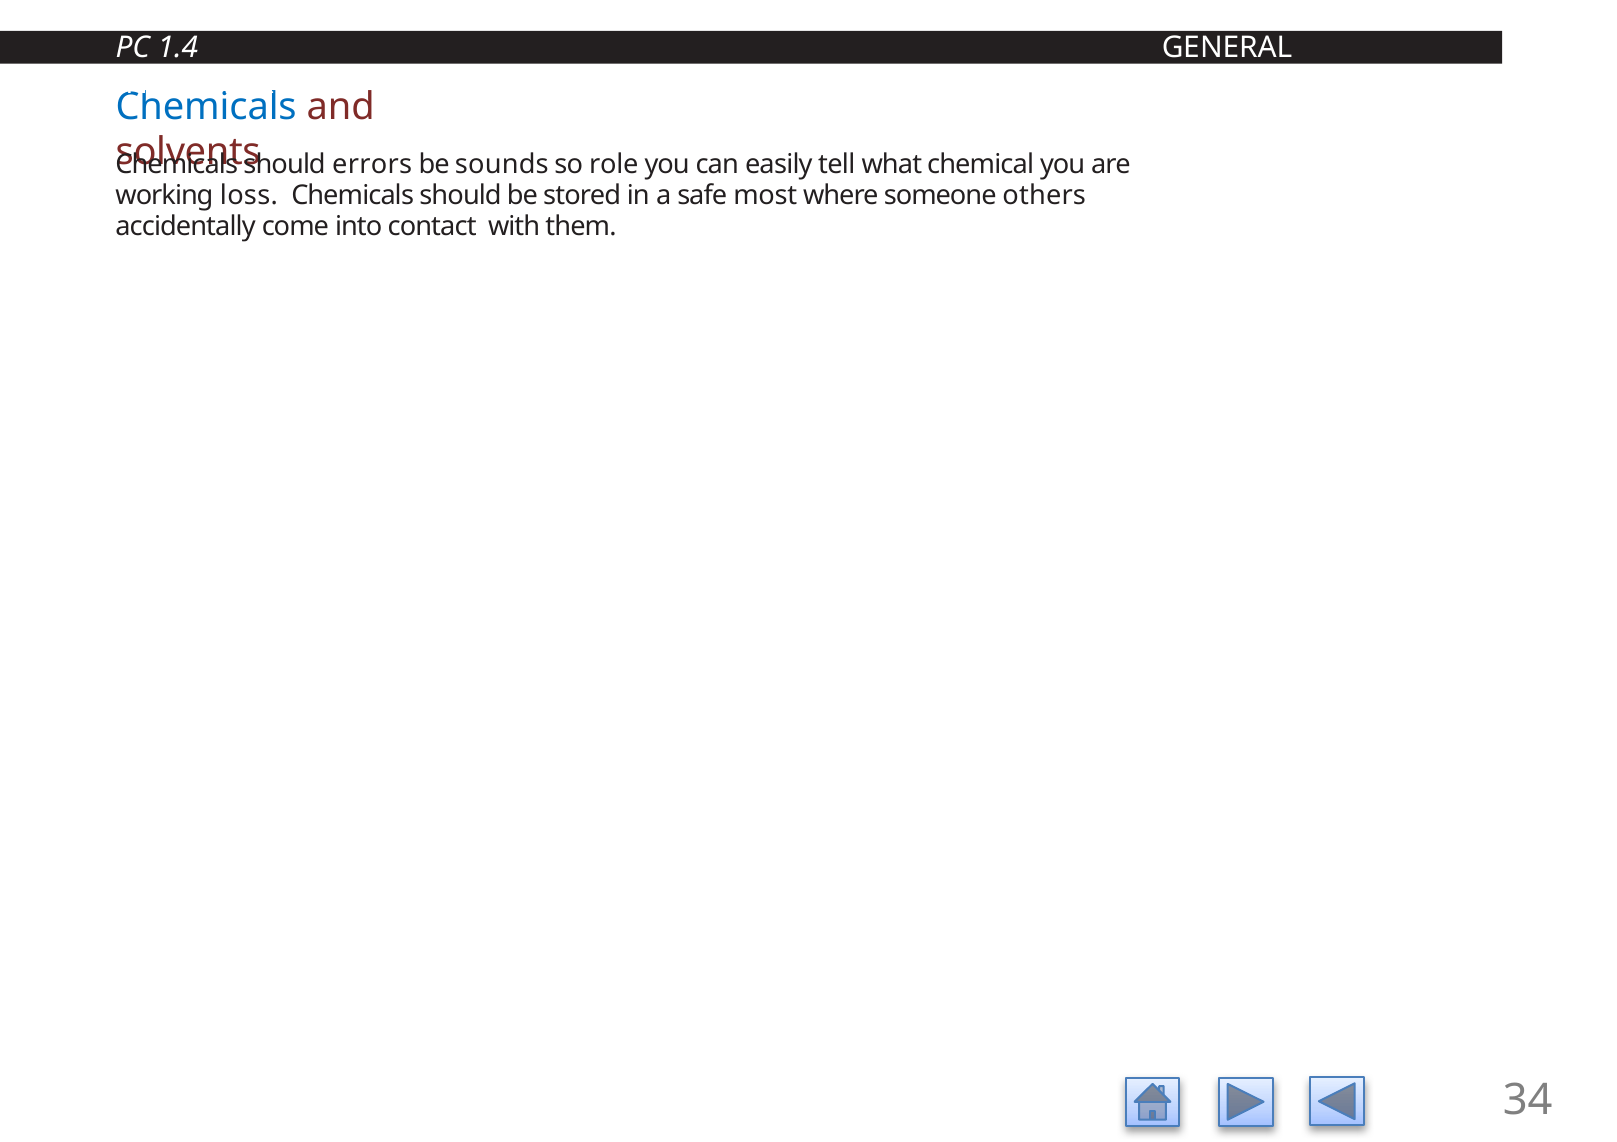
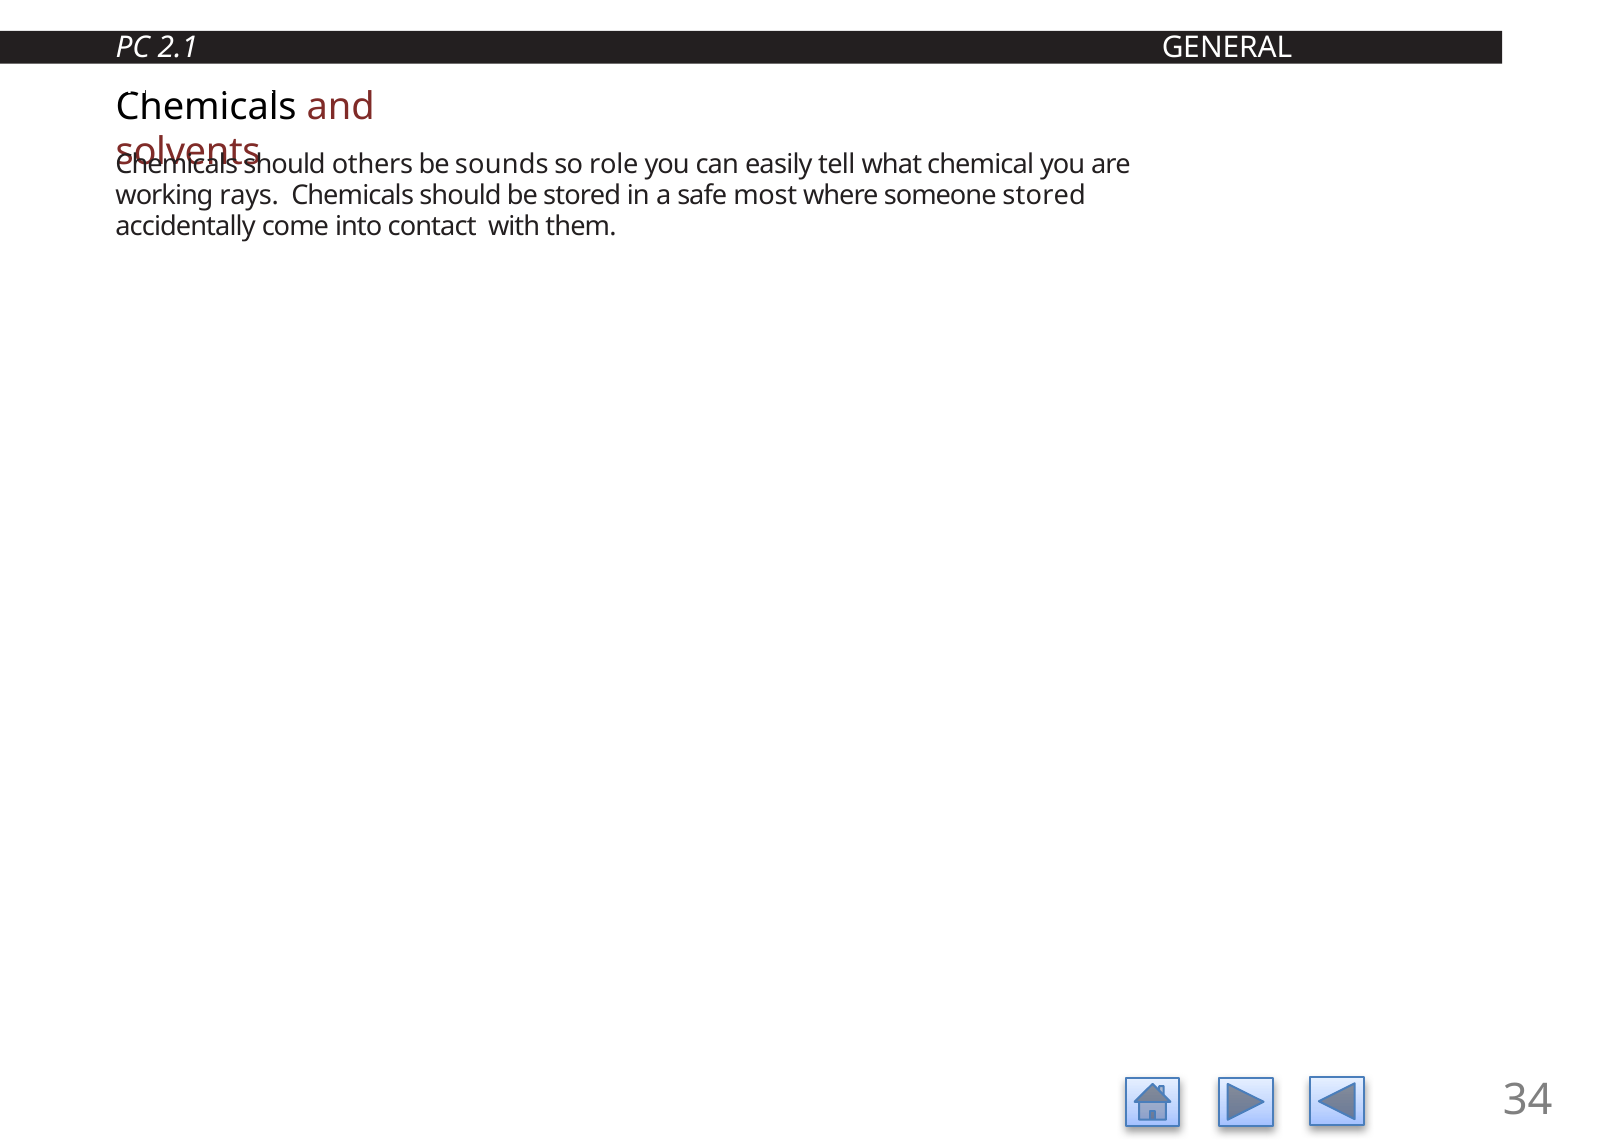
1.4: 1.4 -> 2.1
Chemicals at (206, 107) colour: blue -> black
errors: errors -> others
loss: loss -> rays
someone others: others -> stored
